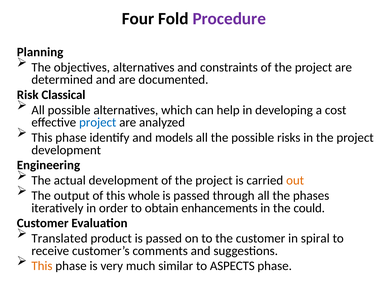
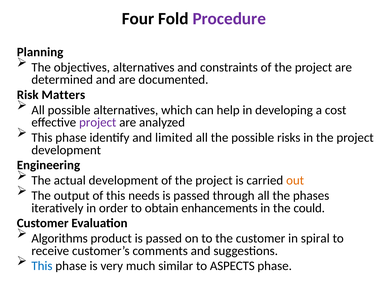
Classical: Classical -> Matters
project at (98, 122) colour: blue -> purple
models: models -> limited
whole: whole -> needs
Translated: Translated -> Algorithms
This at (42, 266) colour: orange -> blue
